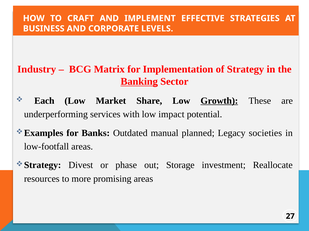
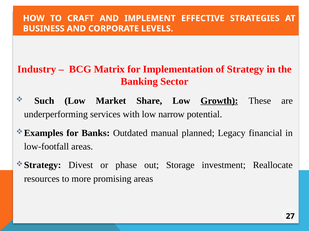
Banking underline: present -> none
Each: Each -> Such
impact: impact -> narrow
societies: societies -> financial
